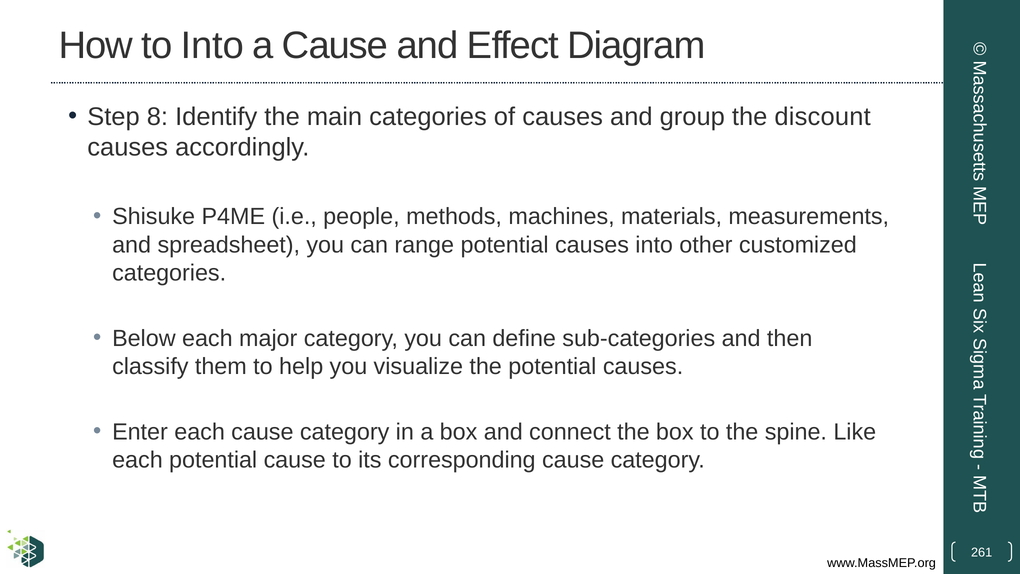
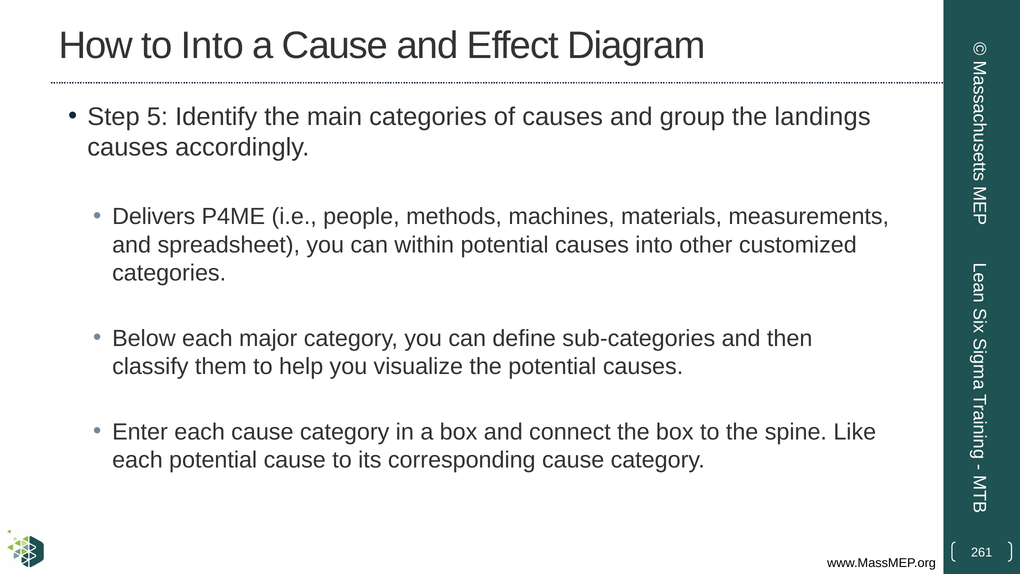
8: 8 -> 5
discount: discount -> landings
Shisuke: Shisuke -> Delivers
range: range -> within
